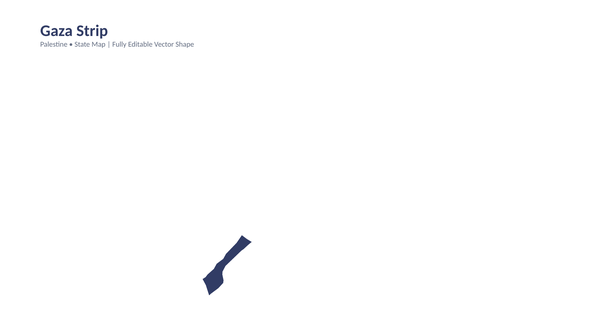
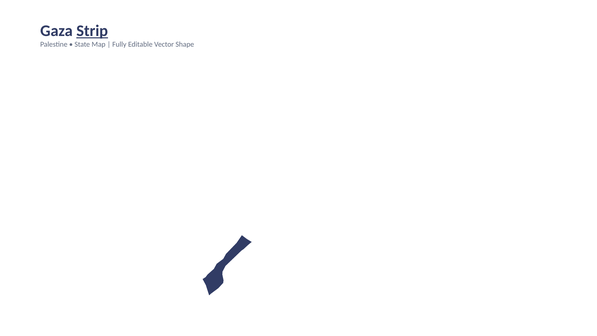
Strip underline: none -> present
